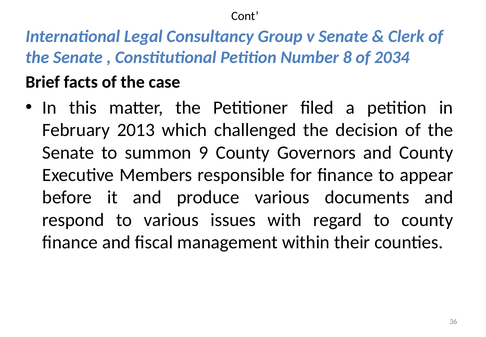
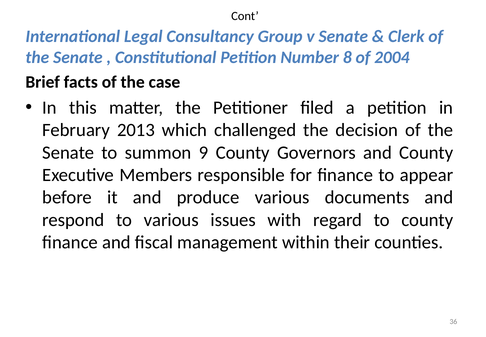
2034: 2034 -> 2004
